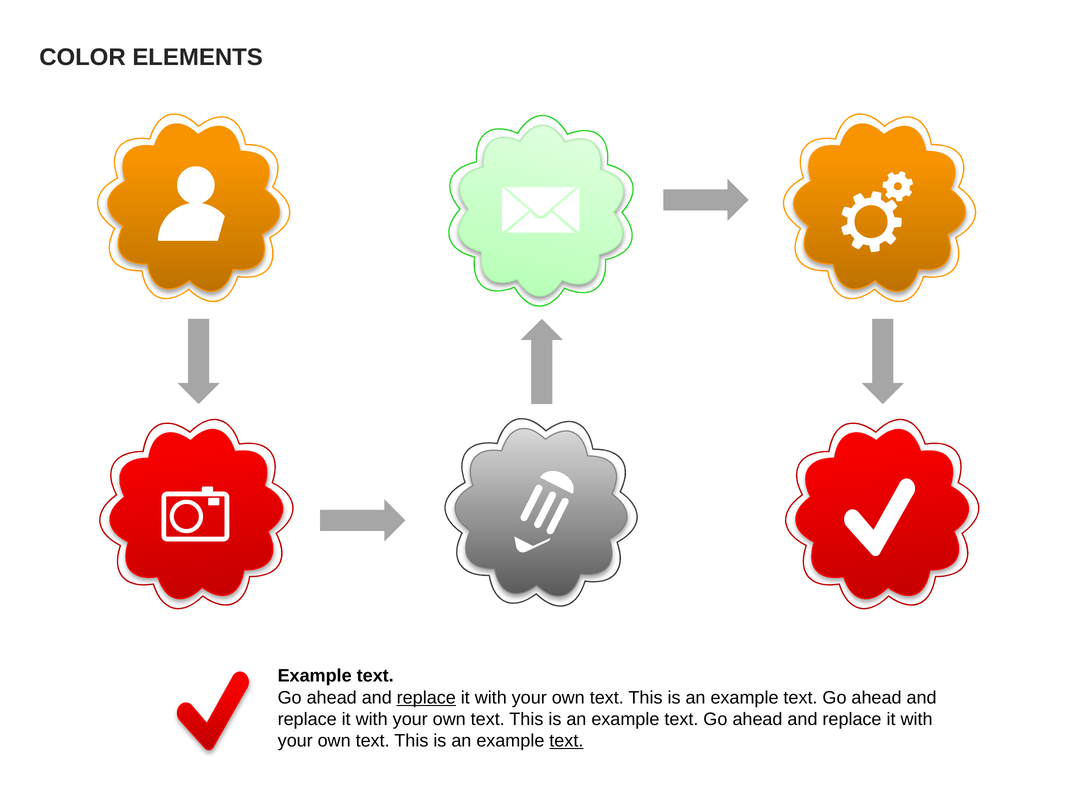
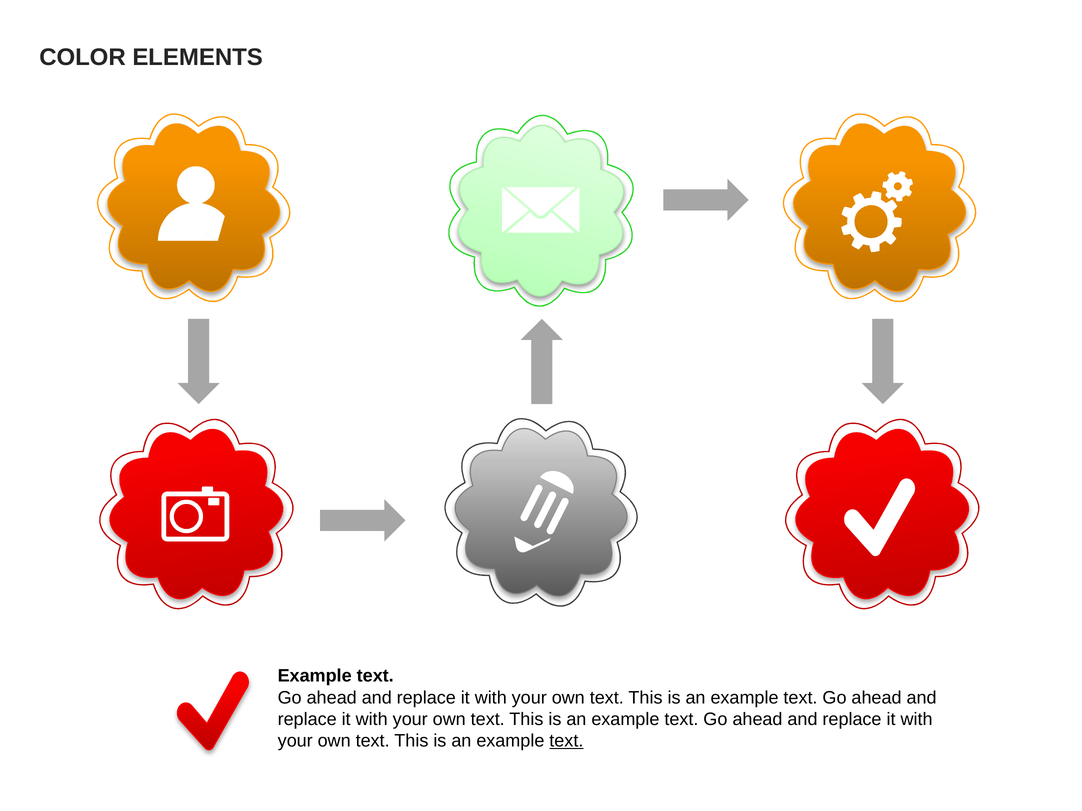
replace at (426, 698) underline: present -> none
